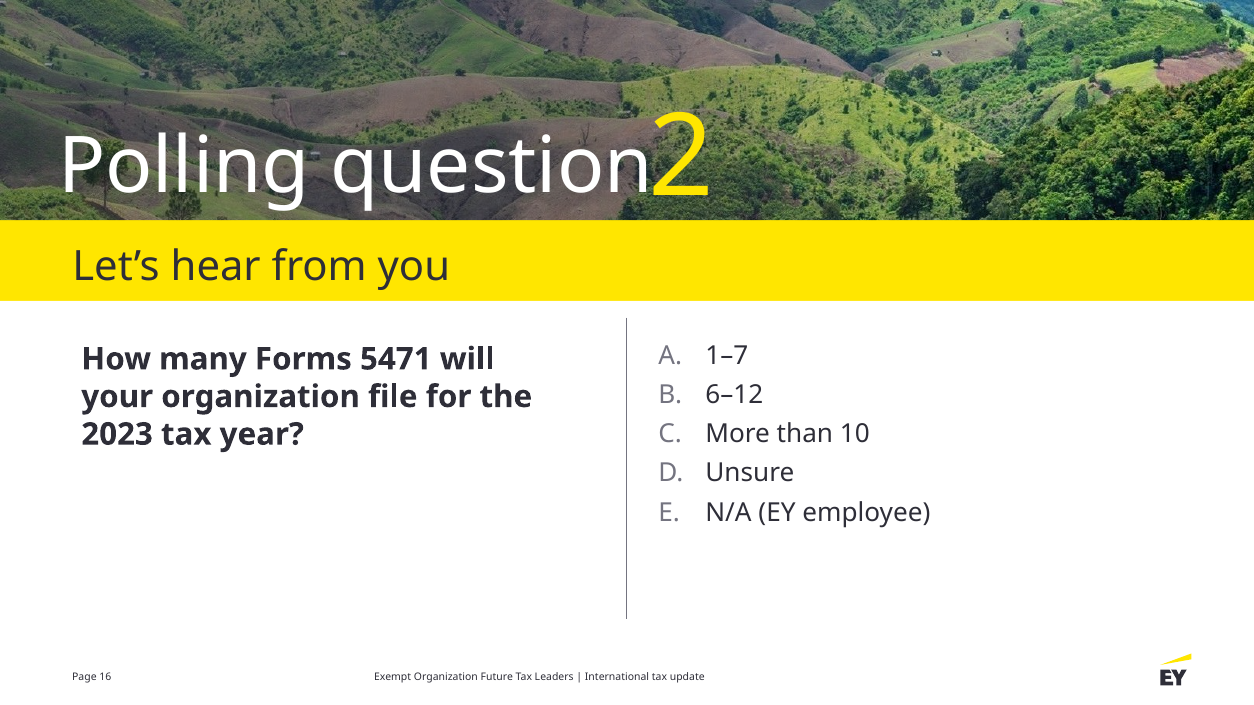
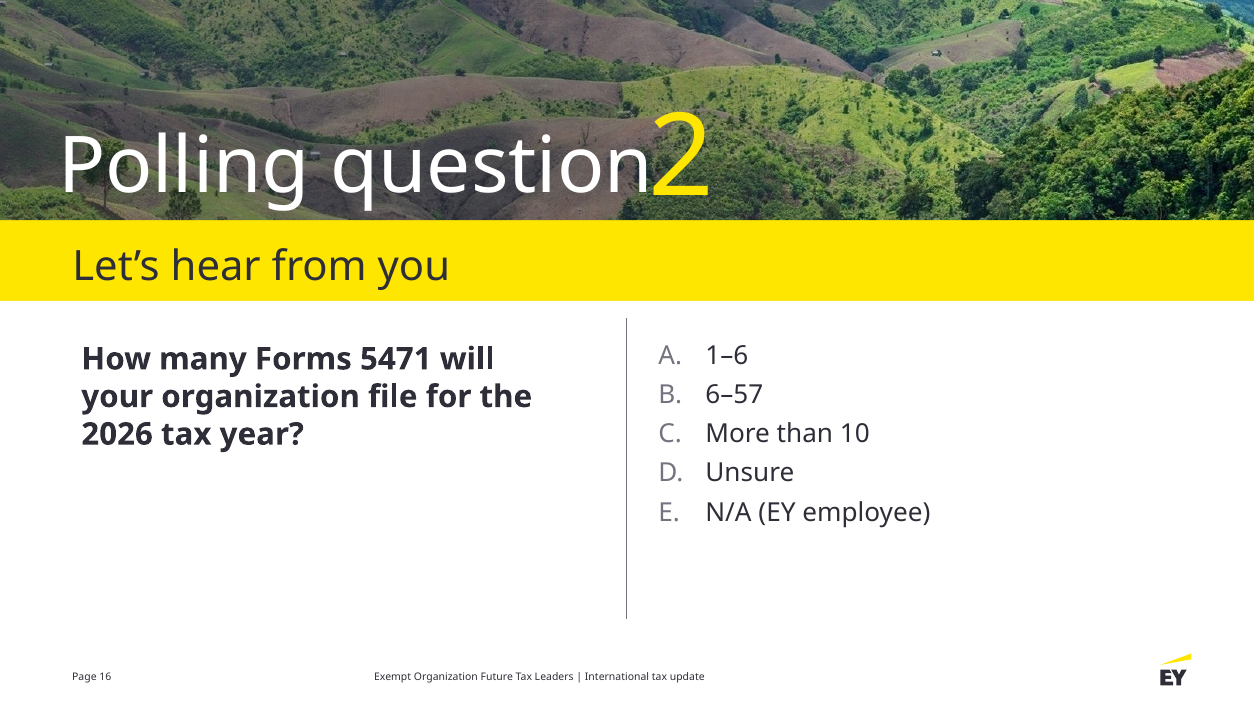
1–7: 1–7 -> 1–6
6–12: 6–12 -> 6–57
2023: 2023 -> 2026
